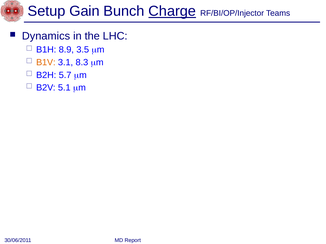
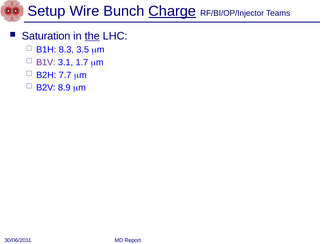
Gain: Gain -> Wire
Dynamics: Dynamics -> Saturation
the underline: none -> present
8.9: 8.9 -> 8.3
B1V colour: orange -> purple
8.3: 8.3 -> 1.7
5.7: 5.7 -> 7.7
5.1: 5.1 -> 8.9
